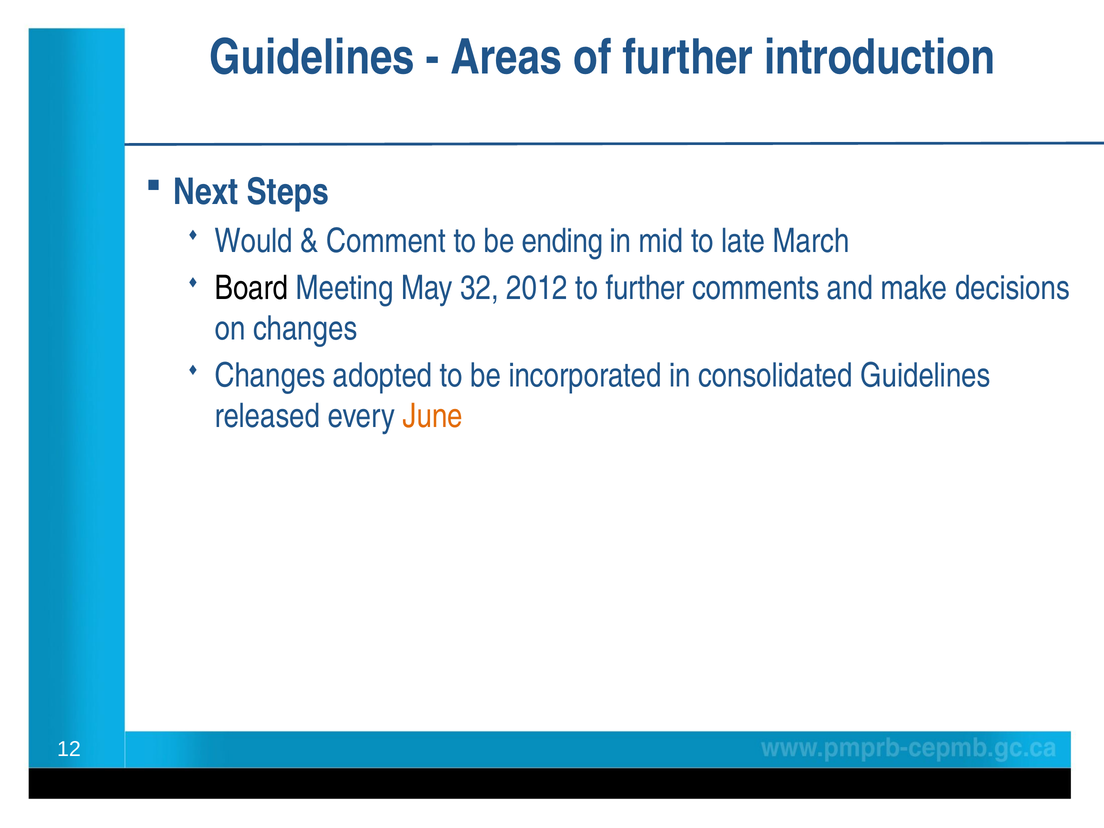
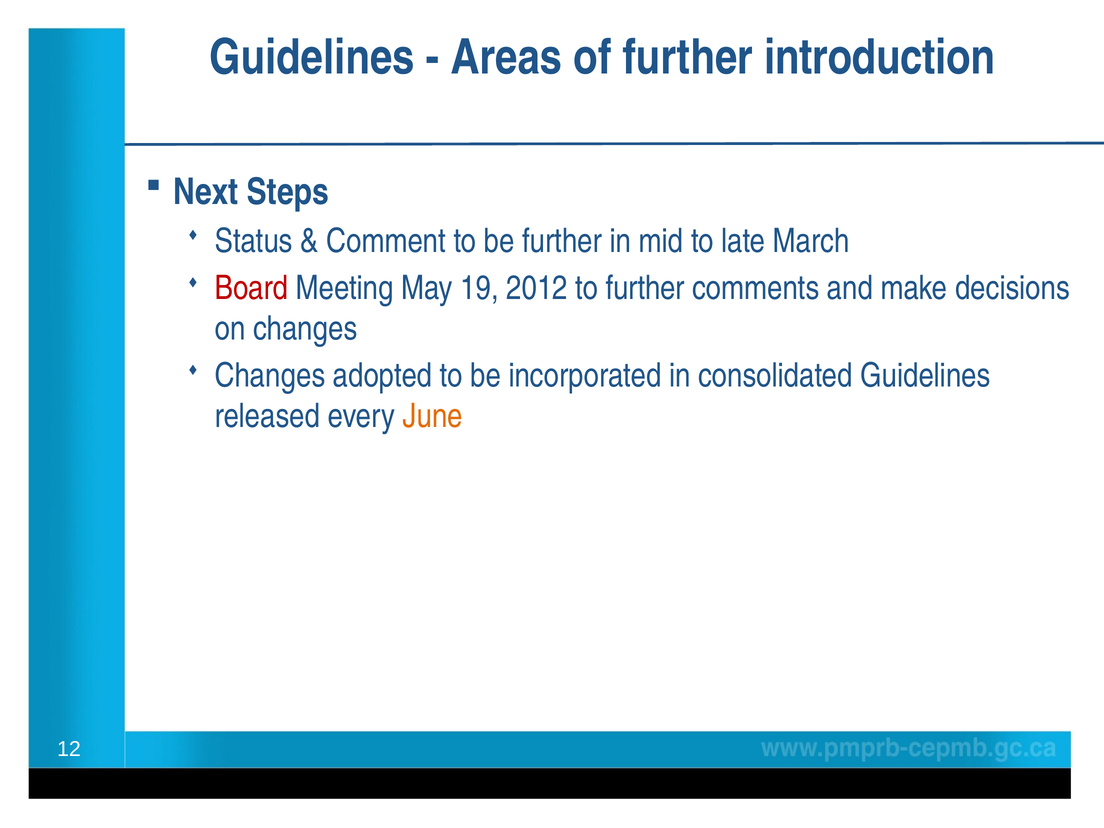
Would: Would -> Status
be ending: ending -> further
Board colour: black -> red
32: 32 -> 19
